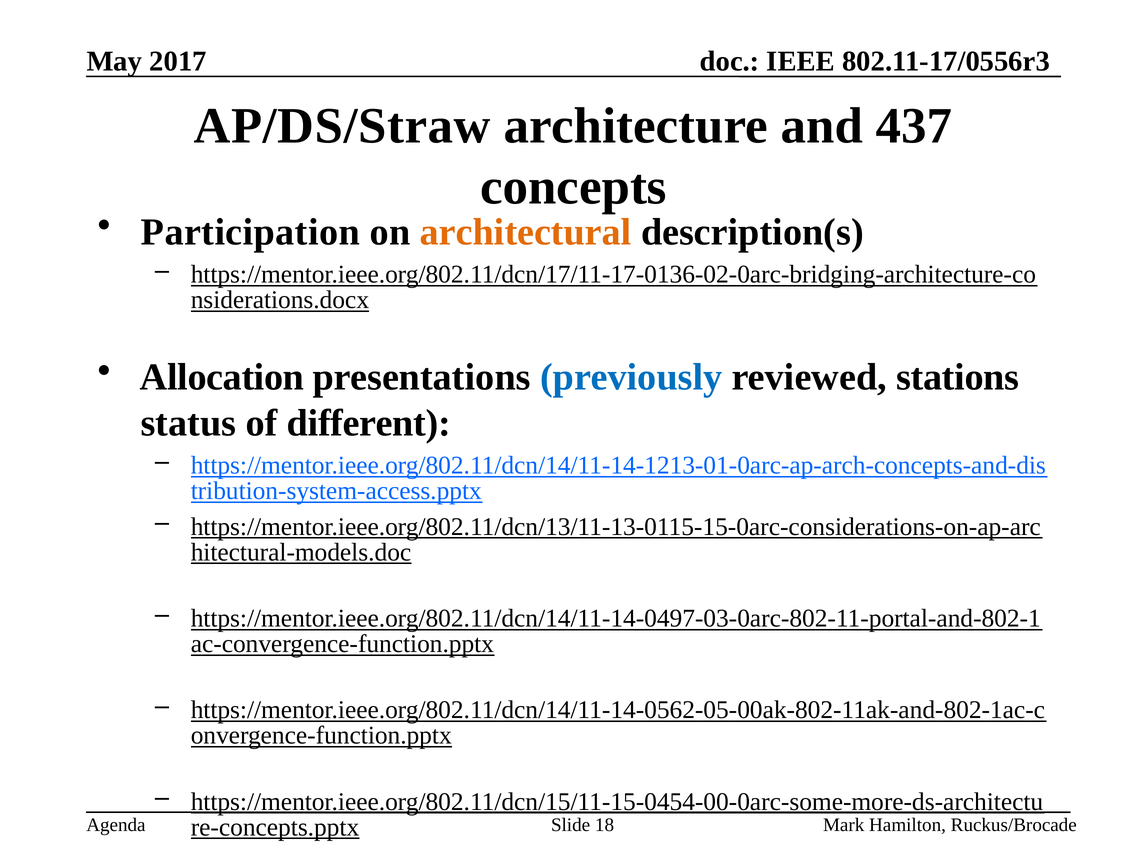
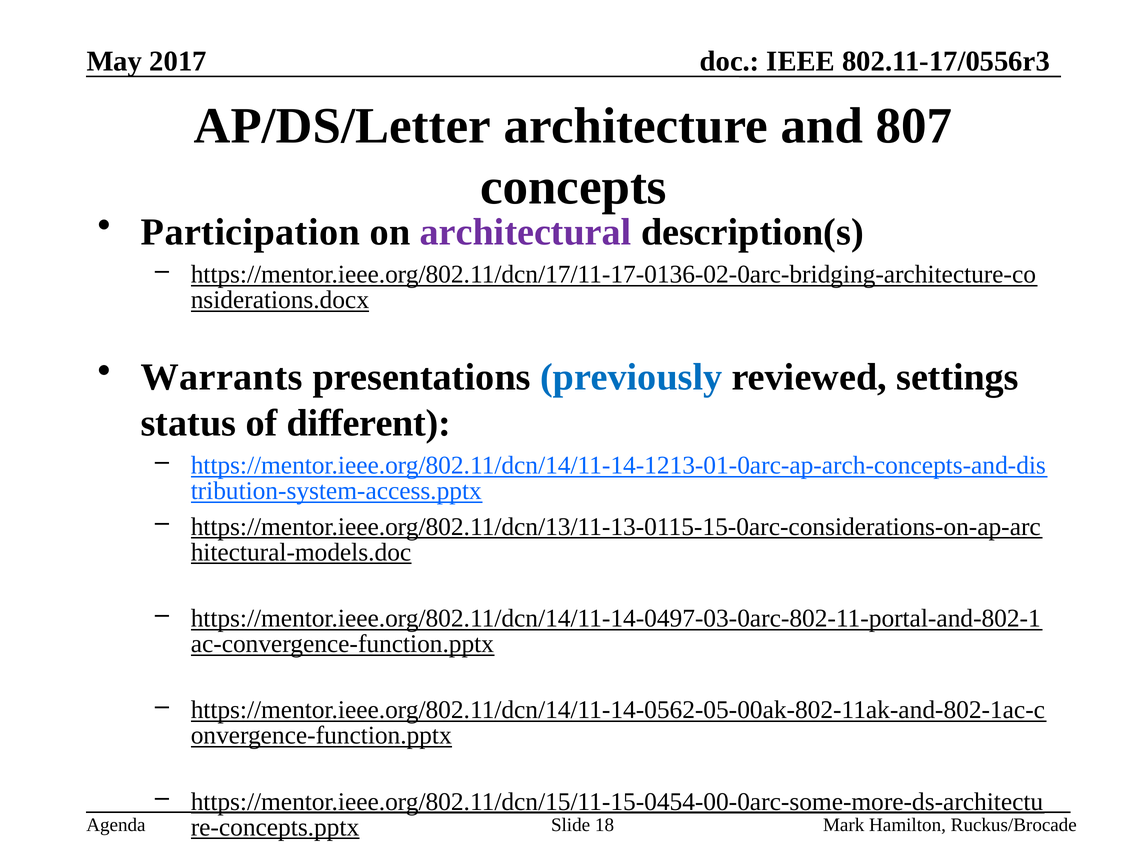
AP/DS/Straw: AP/DS/Straw -> AP/DS/Letter
437: 437 -> 807
architectural colour: orange -> purple
Allocation: Allocation -> Warrants
stations: stations -> settings
